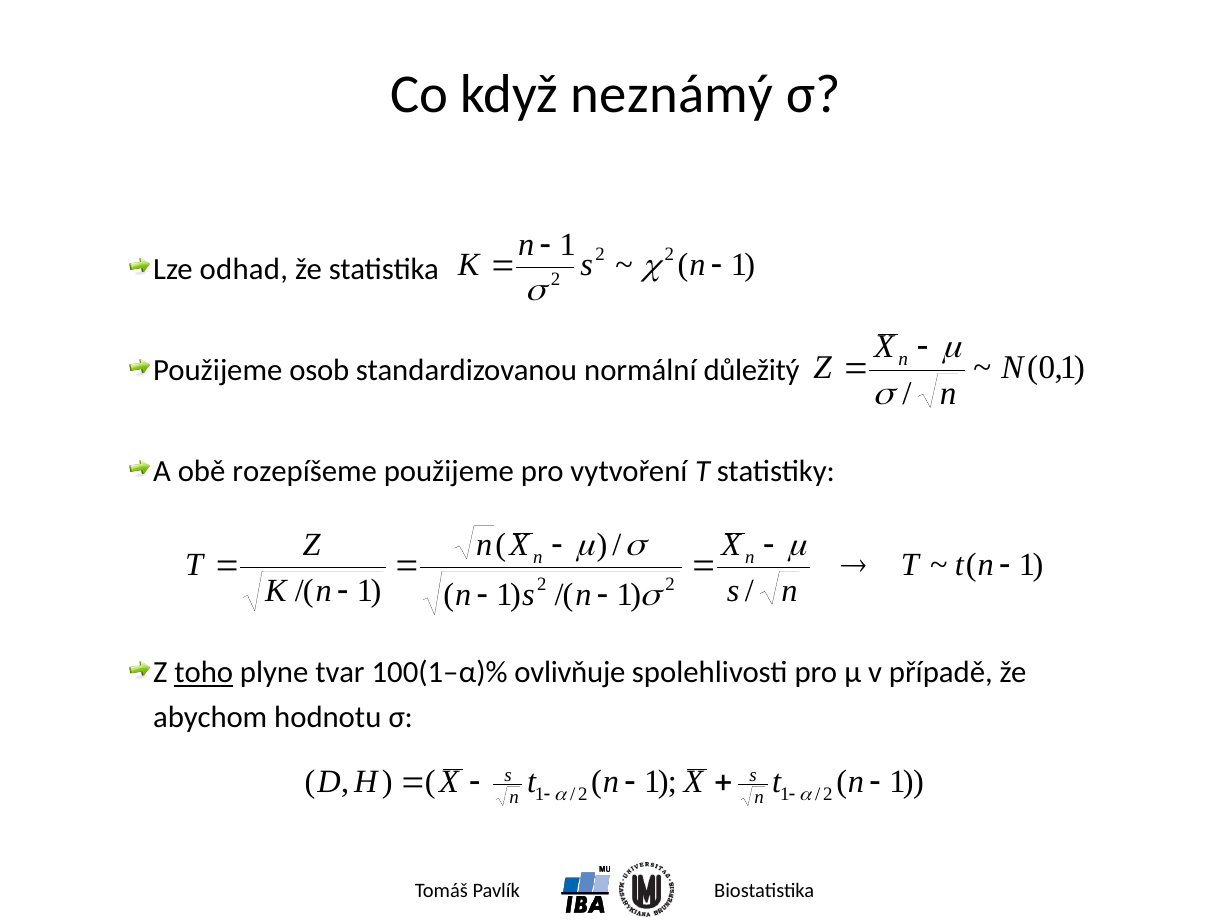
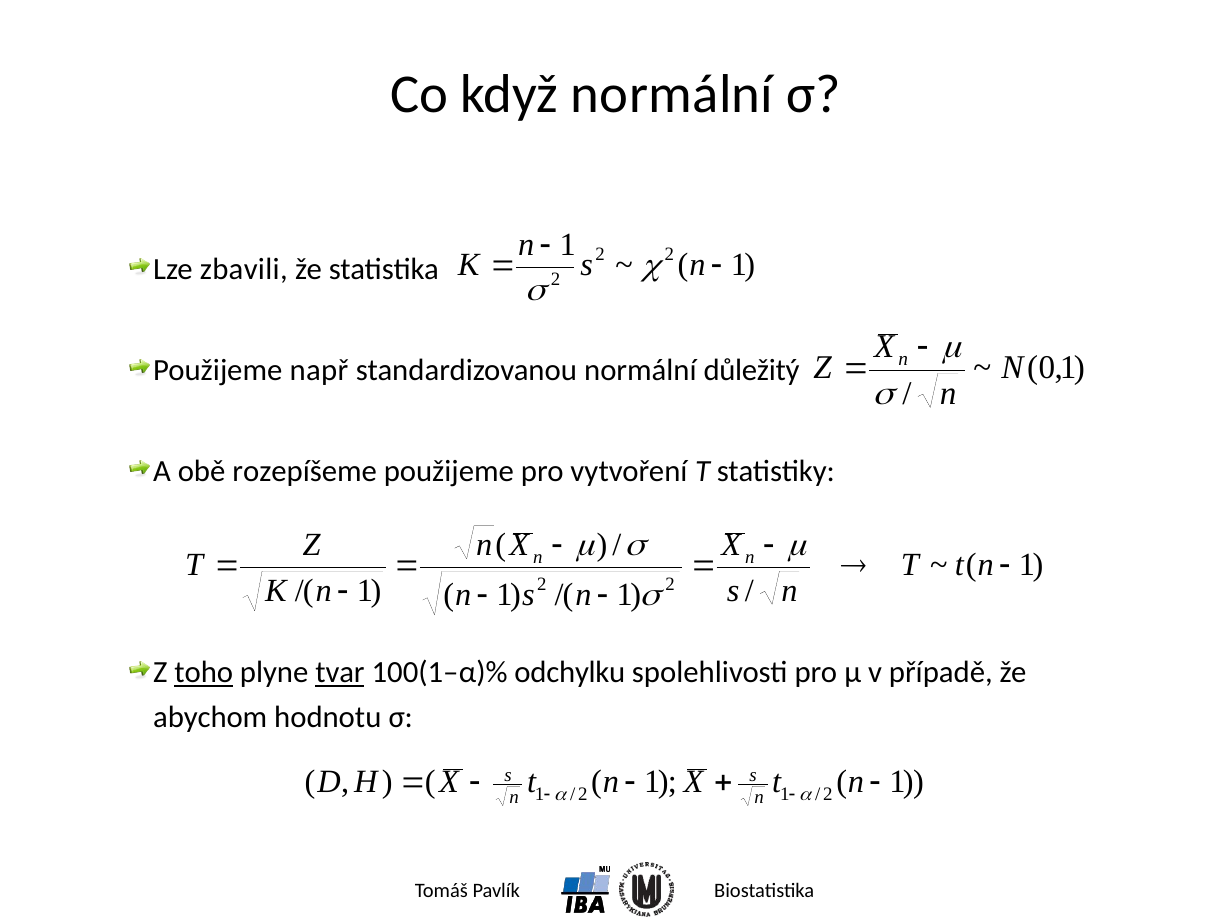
když neznámý: neznámý -> normální
odhad: odhad -> zbavili
osob: osob -> např
tvar underline: none -> present
ovlivňuje: ovlivňuje -> odchylku
